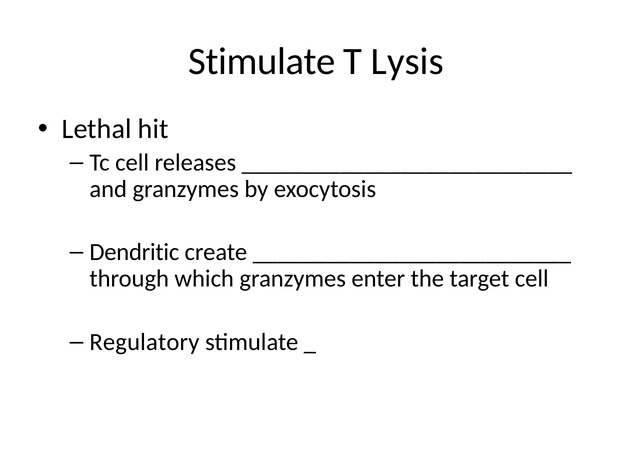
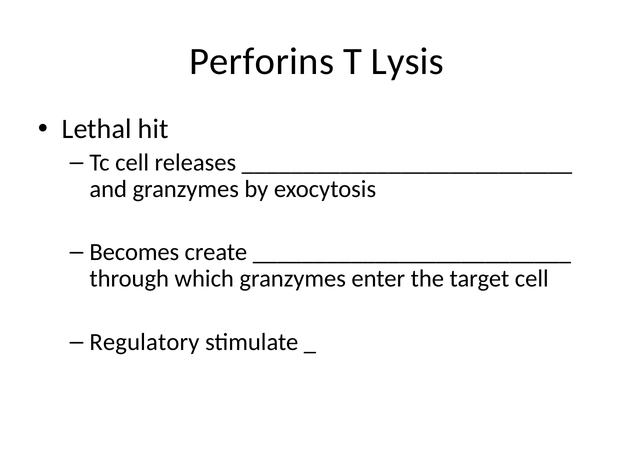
Stimulate at (262, 61): Stimulate -> Perforins
Dendritic: Dendritic -> Becomes
